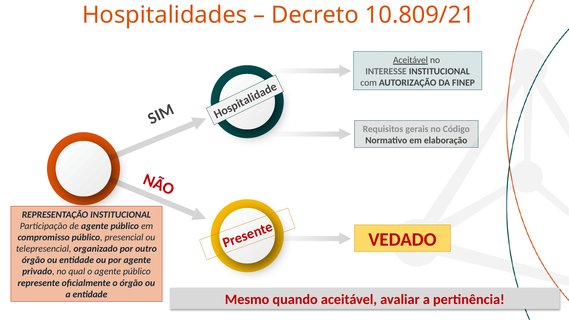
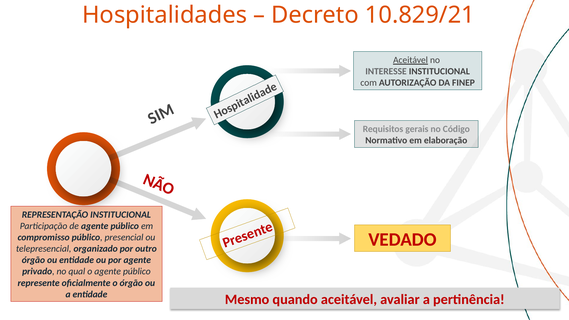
10.809/21: 10.809/21 -> 10.829/21
